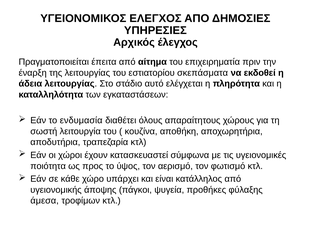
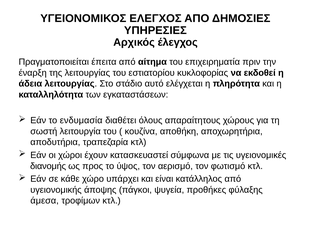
σκεπάσματα: σκεπάσματα -> κυκλοφορίας
ποιότητα: ποιότητα -> διανομής
